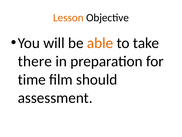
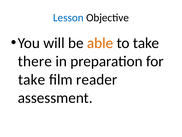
Lesson colour: orange -> blue
time at (32, 79): time -> take
should: should -> reader
